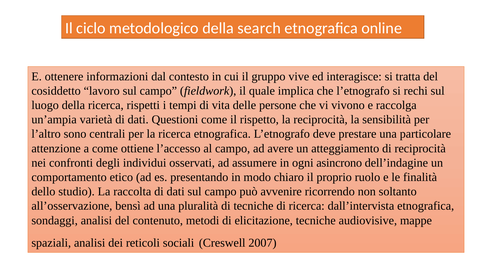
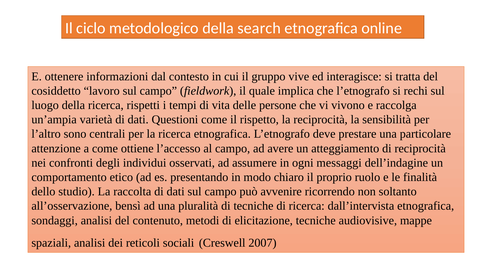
asincrono: asincrono -> messaggi
